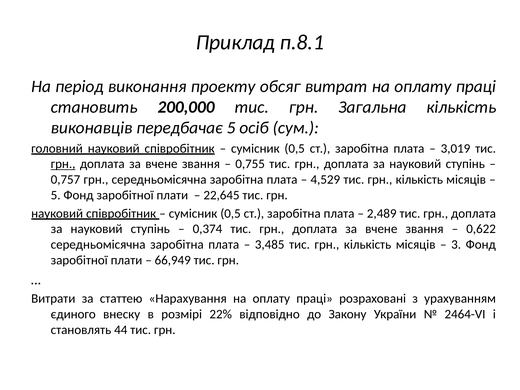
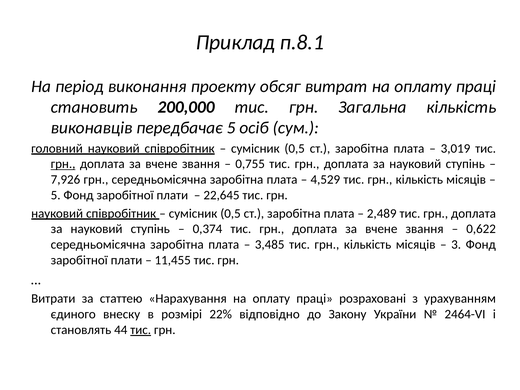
0,757: 0,757 -> 7,926
66,949: 66,949 -> 11,455
тис at (141, 330) underline: none -> present
